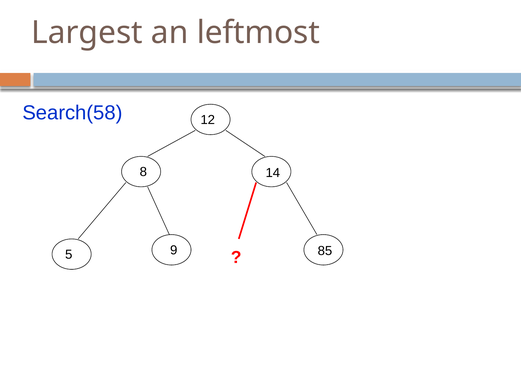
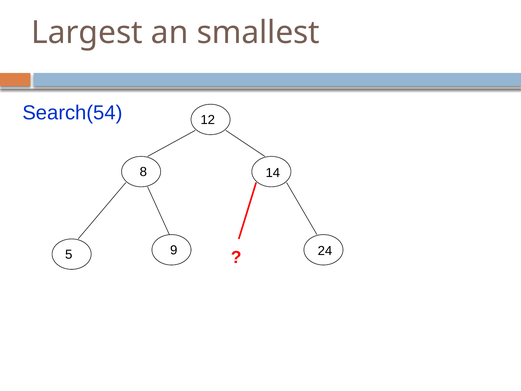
leftmost: leftmost -> smallest
Search(58: Search(58 -> Search(54
85: 85 -> 24
